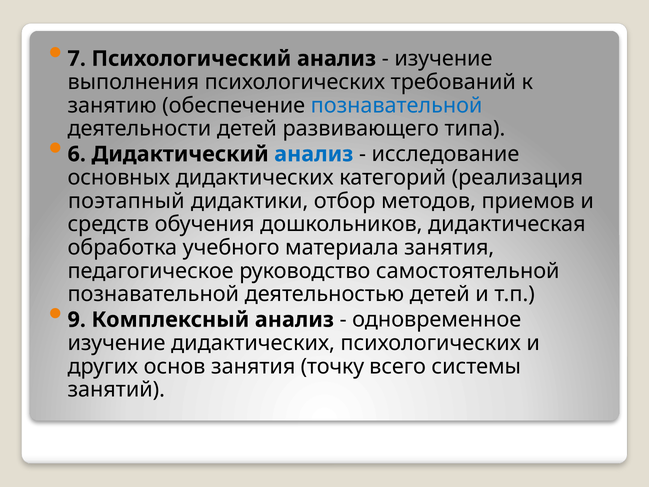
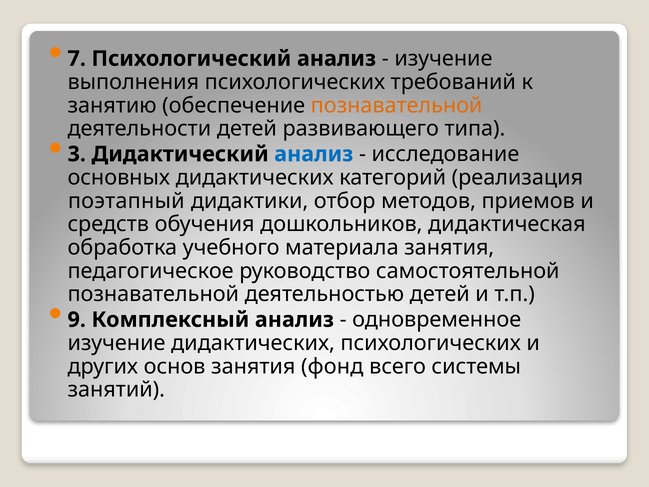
познавательной at (397, 105) colour: blue -> orange
6: 6 -> 3
точку: точку -> фонд
